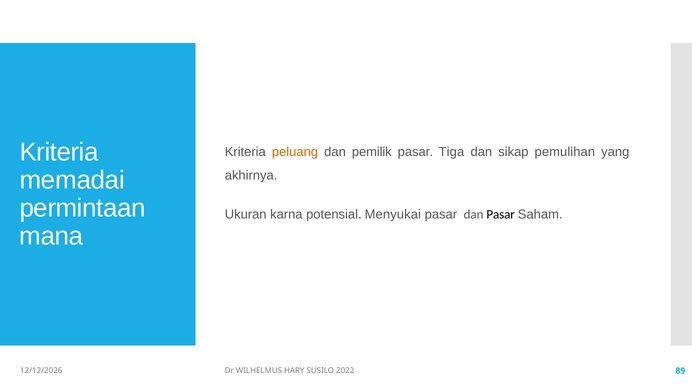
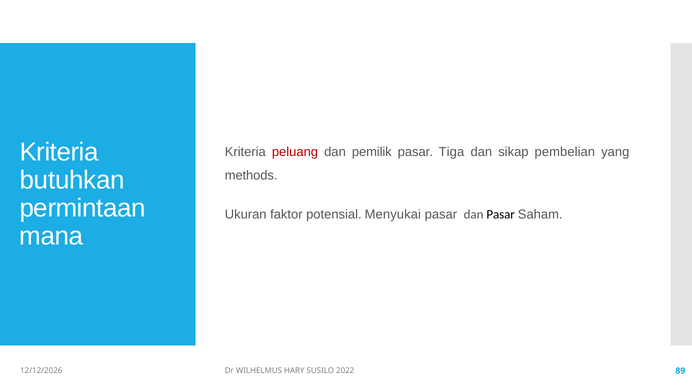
peluang colour: orange -> red
pemulihan: pemulihan -> pembelian
memadai: memadai -> butuhkan
akhirnya: akhirnya -> methods
karna: karna -> faktor
